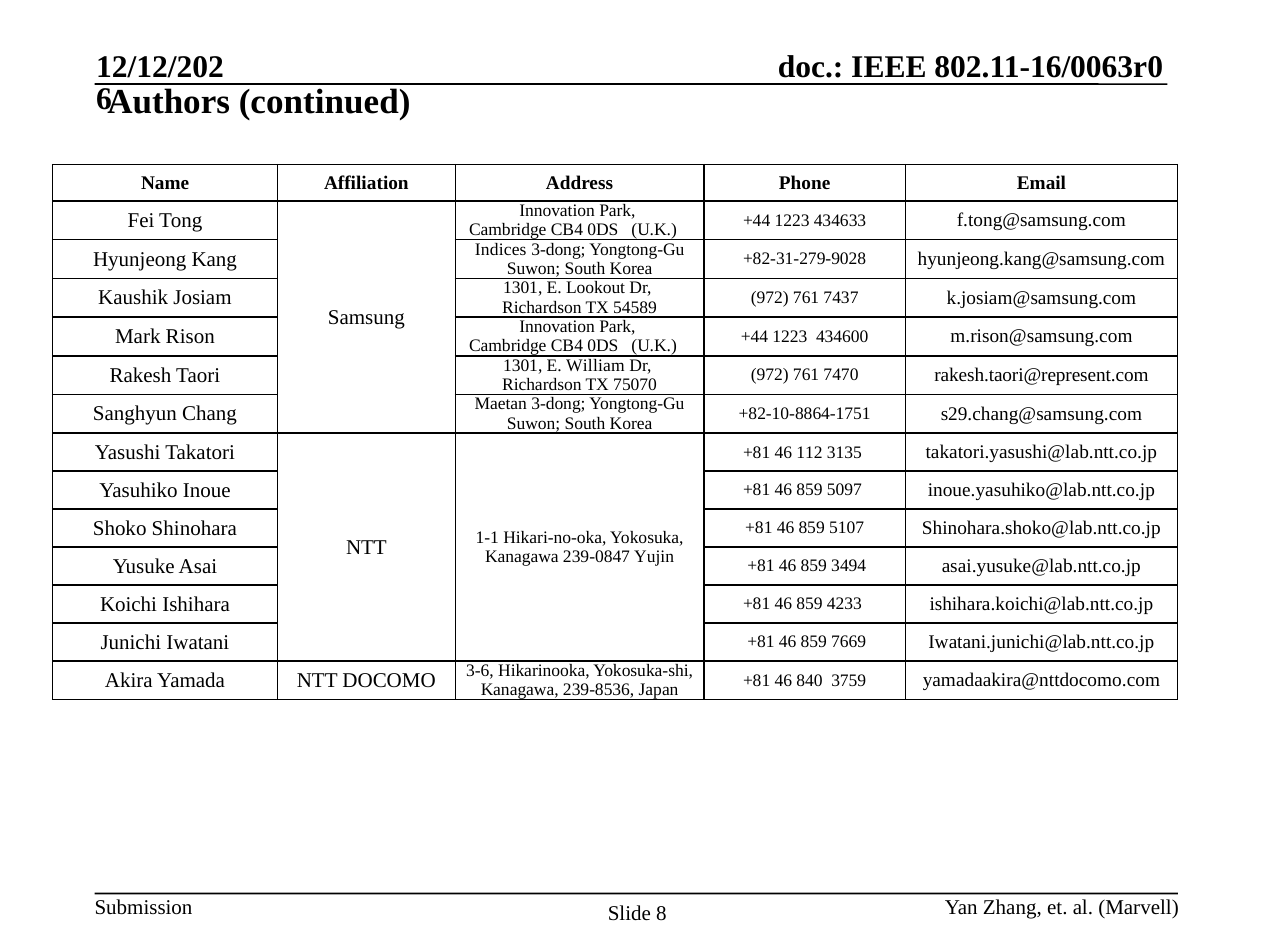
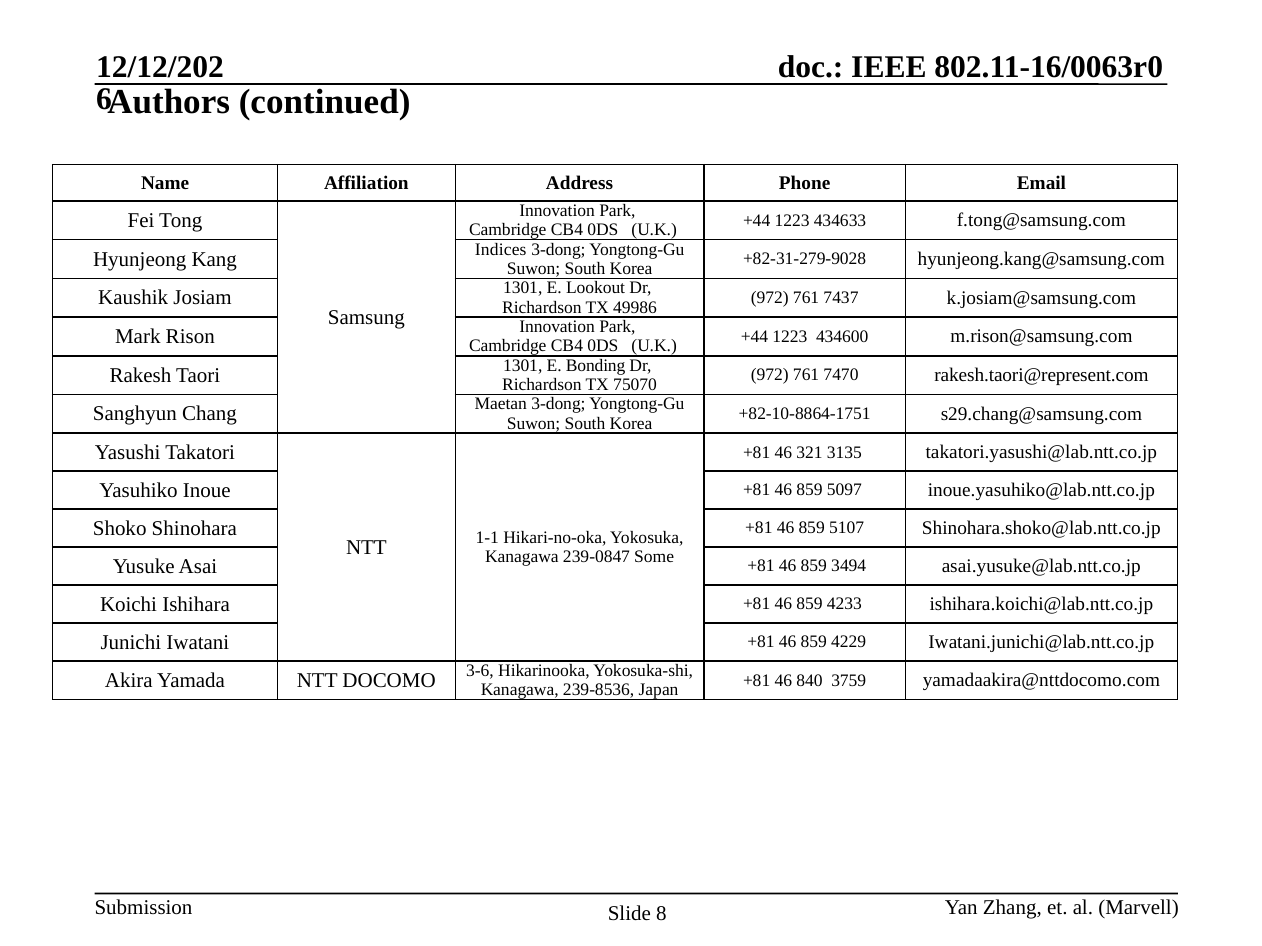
54589: 54589 -> 49986
William: William -> Bonding
112: 112 -> 321
Yujin: Yujin -> Some
7669: 7669 -> 4229
